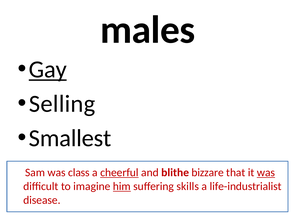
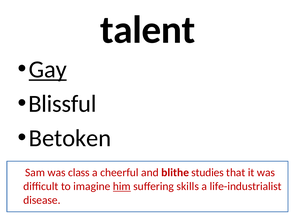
males: males -> talent
Selling: Selling -> Blissful
Smallest: Smallest -> Betoken
cheerful underline: present -> none
bizzare: bizzare -> studies
was at (266, 173) underline: present -> none
